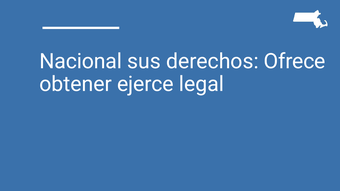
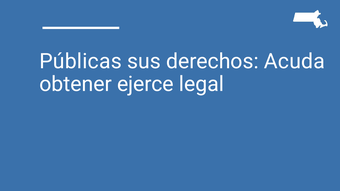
Nacional: Nacional -> Públicas
Ofrece: Ofrece -> Acuda
